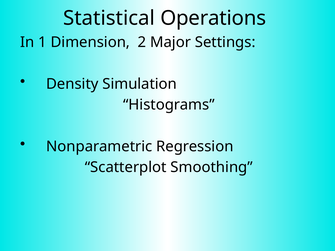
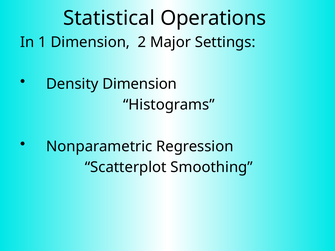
Density Simulation: Simulation -> Dimension
